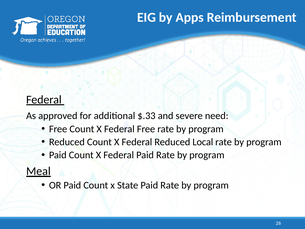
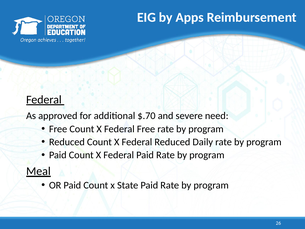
$.33: $.33 -> $.70
Local: Local -> Daily
